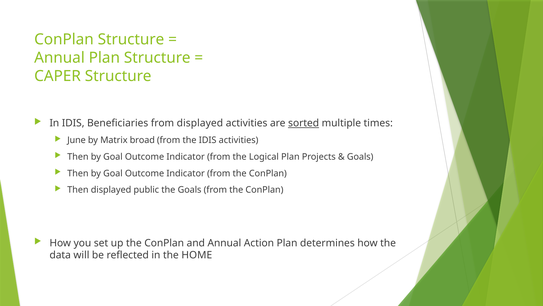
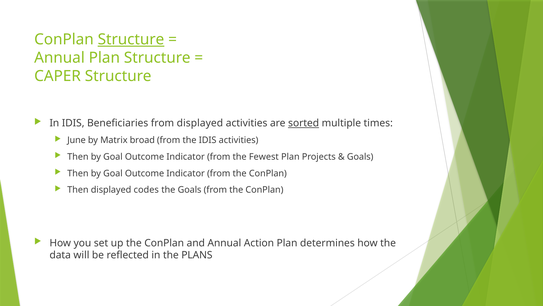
Structure at (131, 39) underline: none -> present
Logical: Logical -> Fewest
public: public -> codes
HOME: HOME -> PLANS
